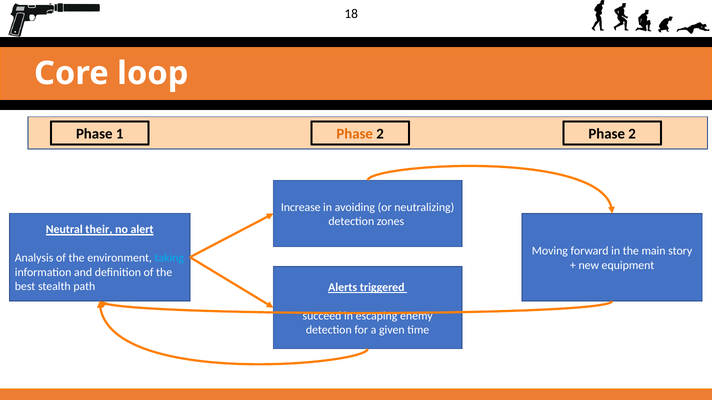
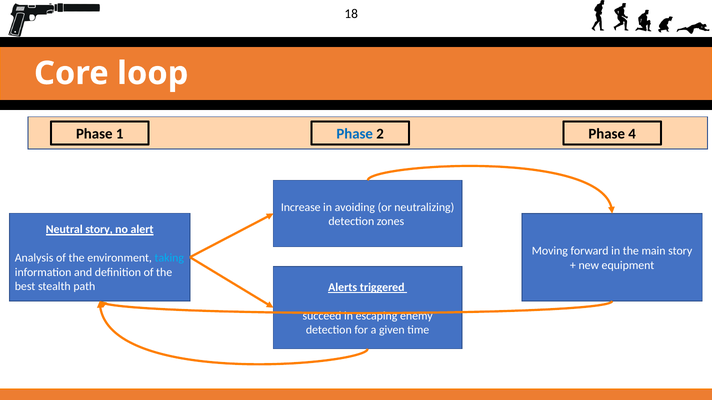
Phase at (355, 134) colour: orange -> blue
2 Phase 2: 2 -> 4
Neutral their: their -> story
